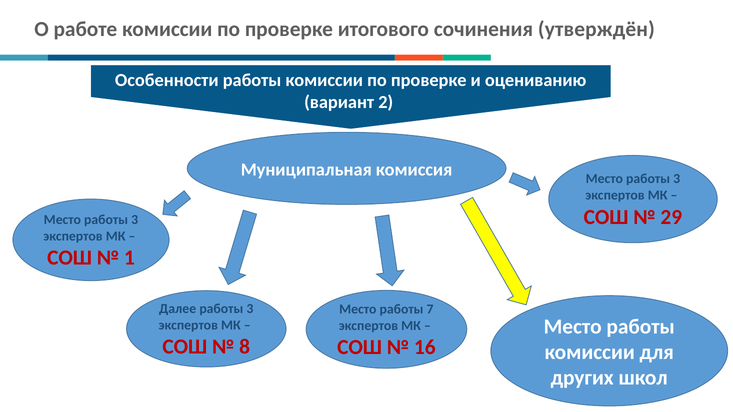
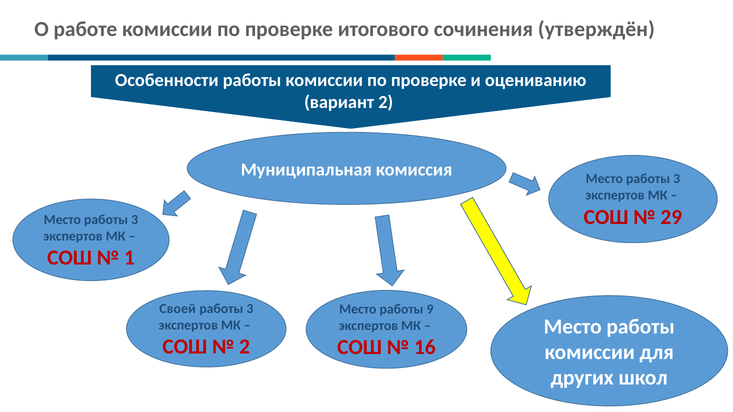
Далее: Далее -> Своей
7: 7 -> 9
8 at (245, 347): 8 -> 2
